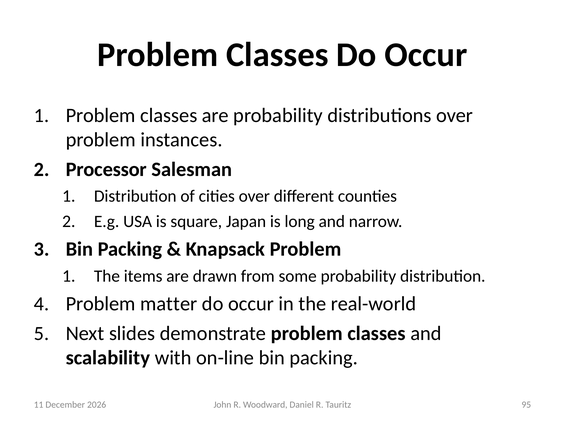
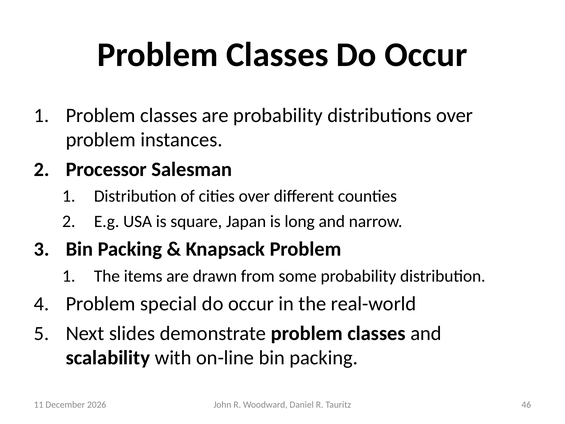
matter: matter -> special
95: 95 -> 46
